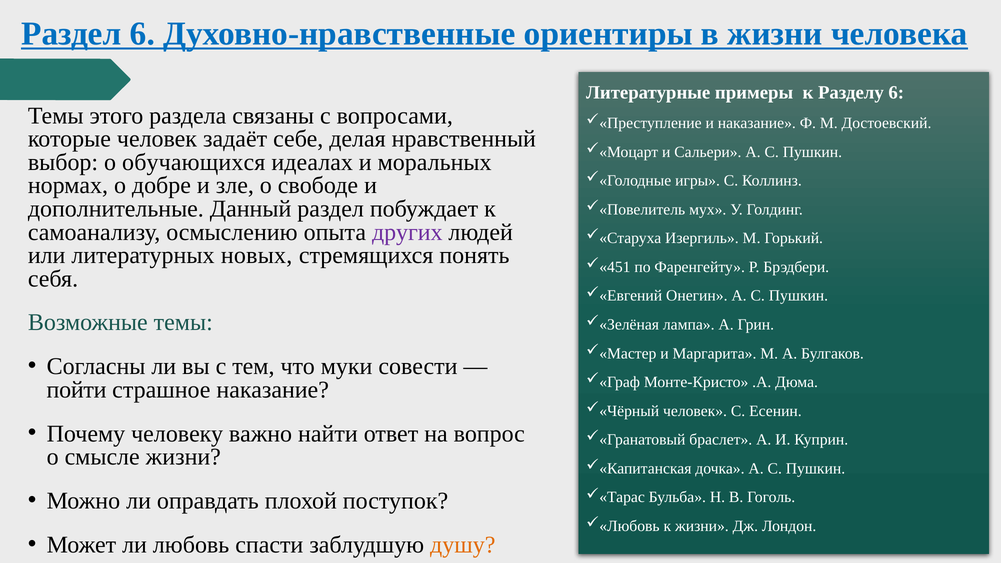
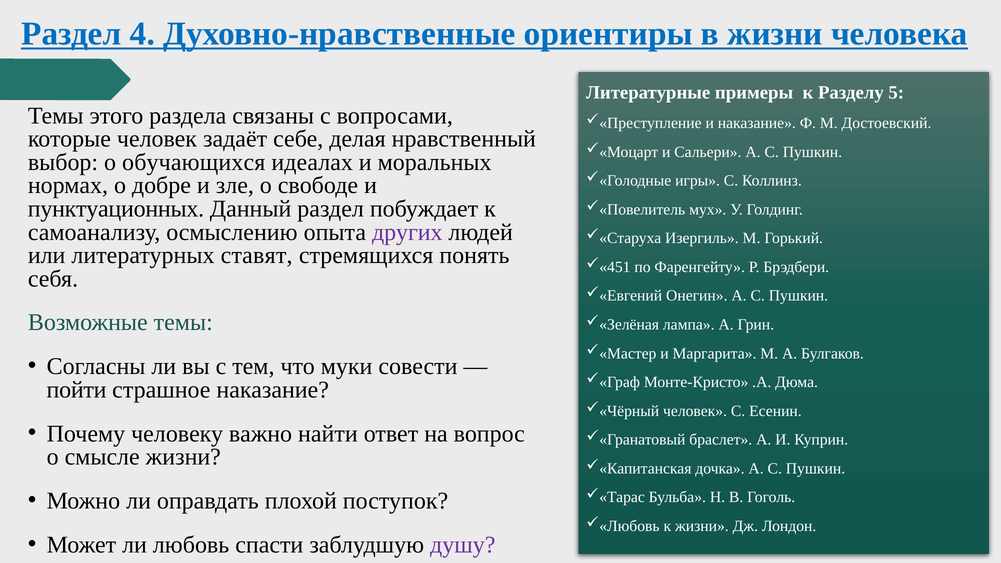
Раздел 6: 6 -> 4
Разделу 6: 6 -> 5
дополнительные: дополнительные -> пунктуационных
новых: новых -> ставят
душу colour: orange -> purple
